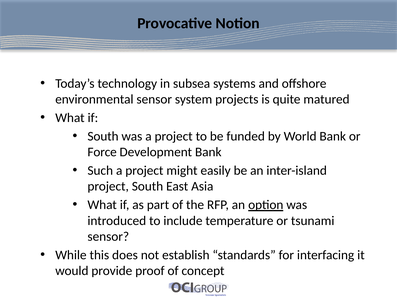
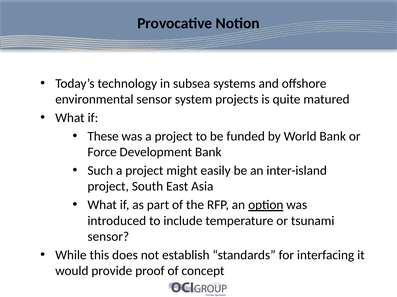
South at (103, 137): South -> These
